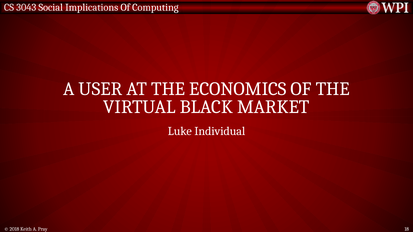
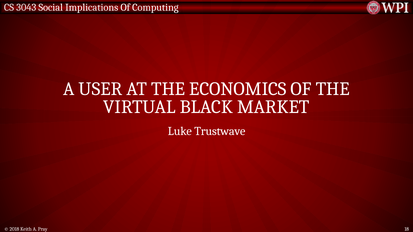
Individual: Individual -> Trustwave
